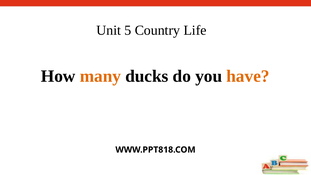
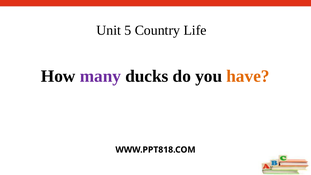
many colour: orange -> purple
